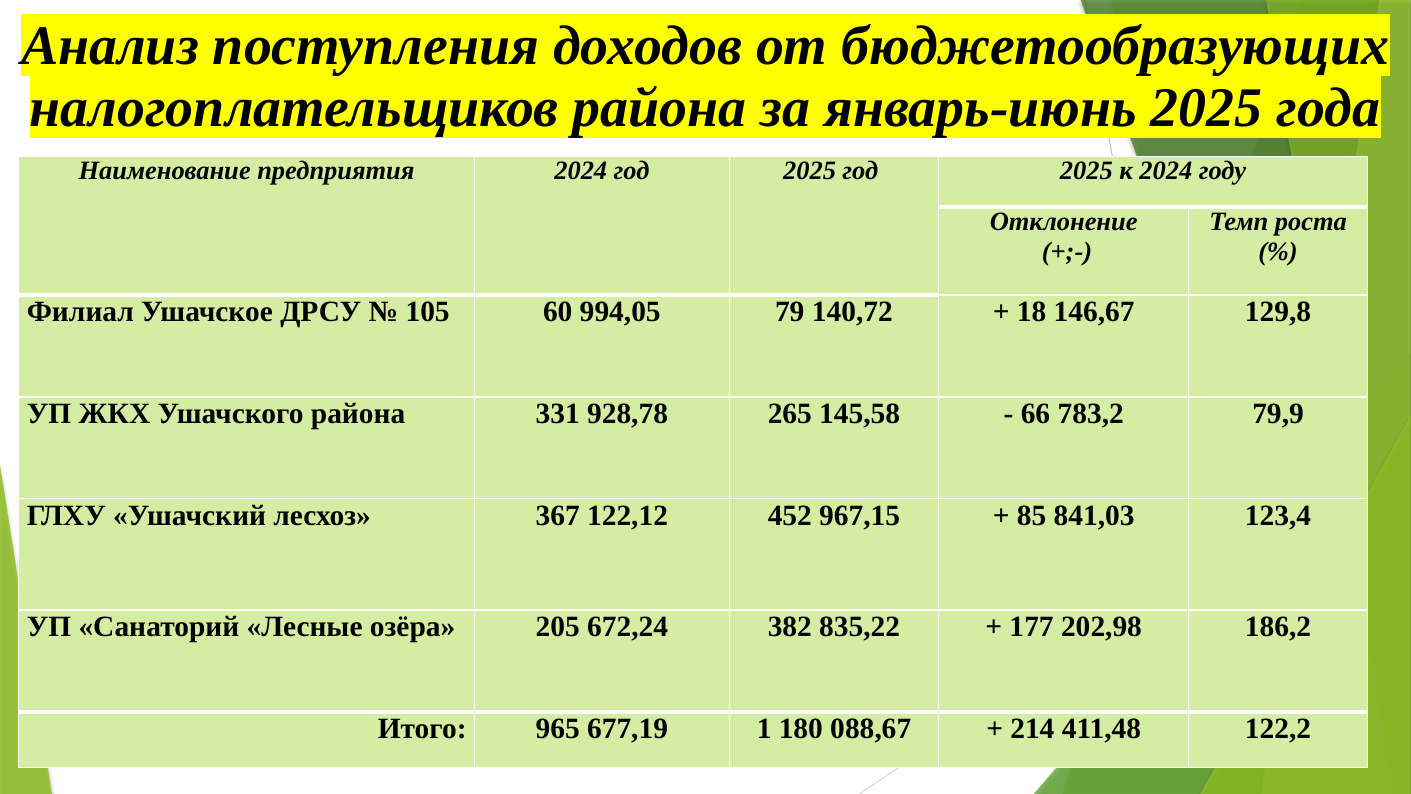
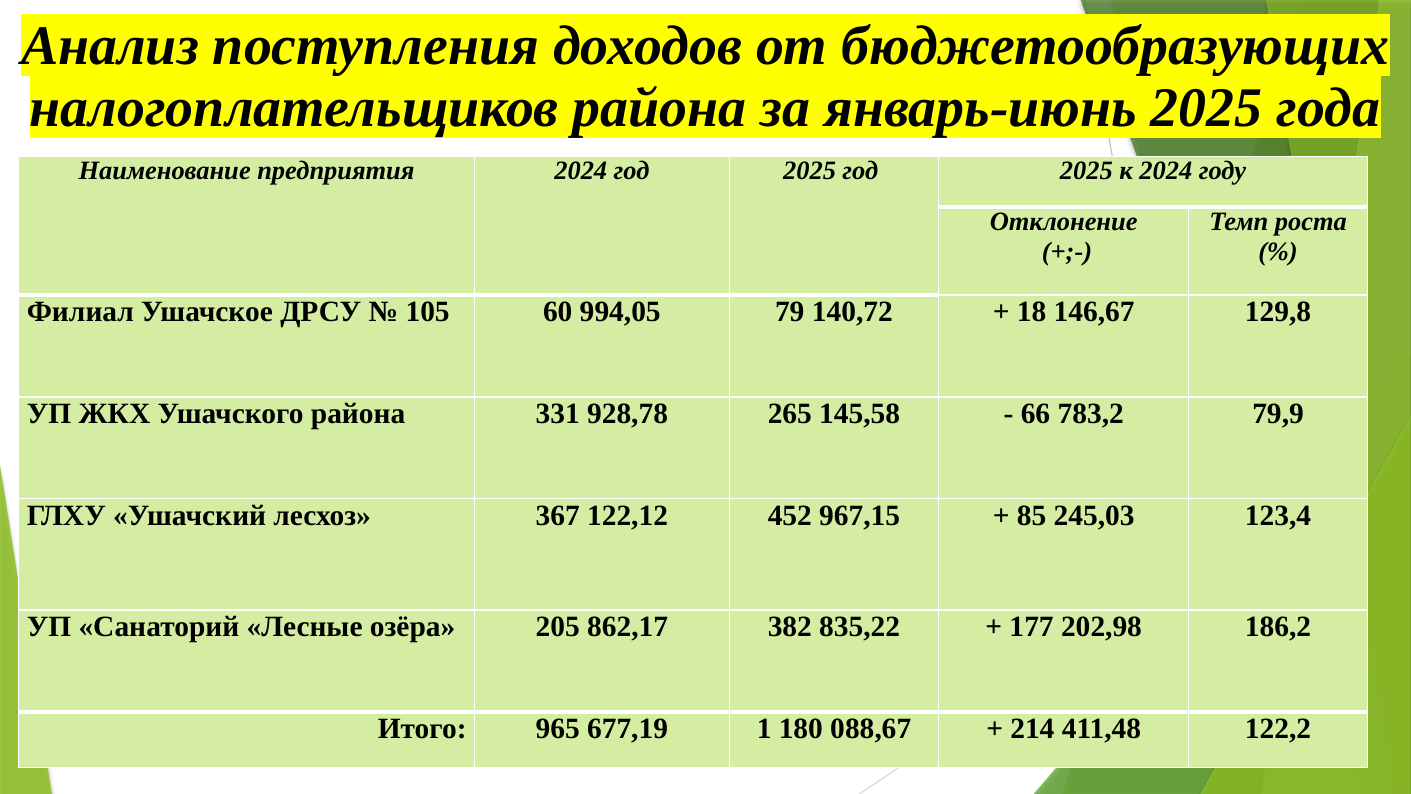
841,03: 841,03 -> 245,03
672,24: 672,24 -> 862,17
